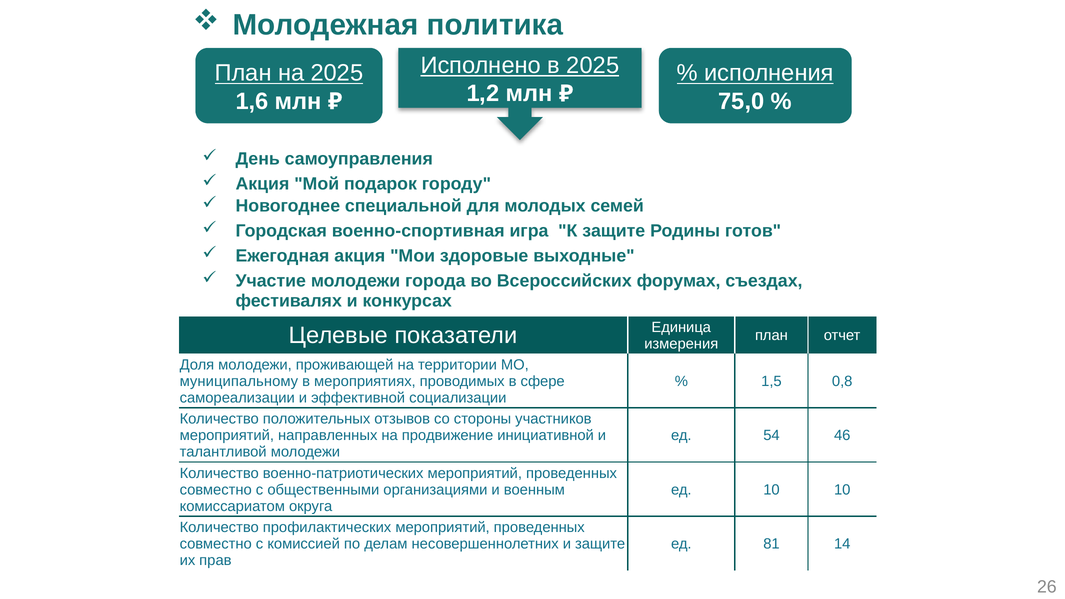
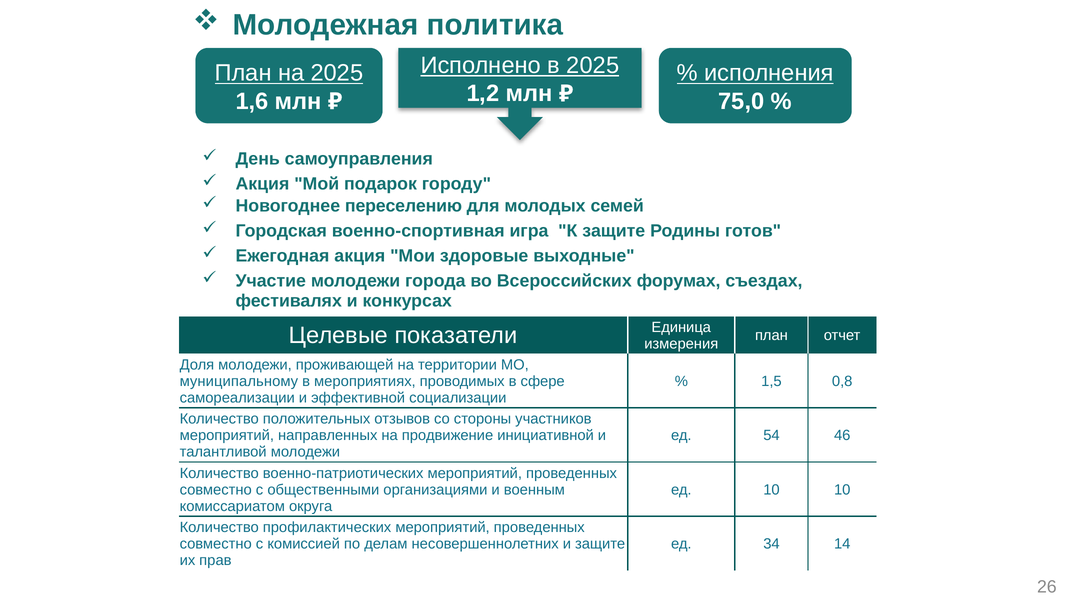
специальной: специальной -> переселению
81: 81 -> 34
